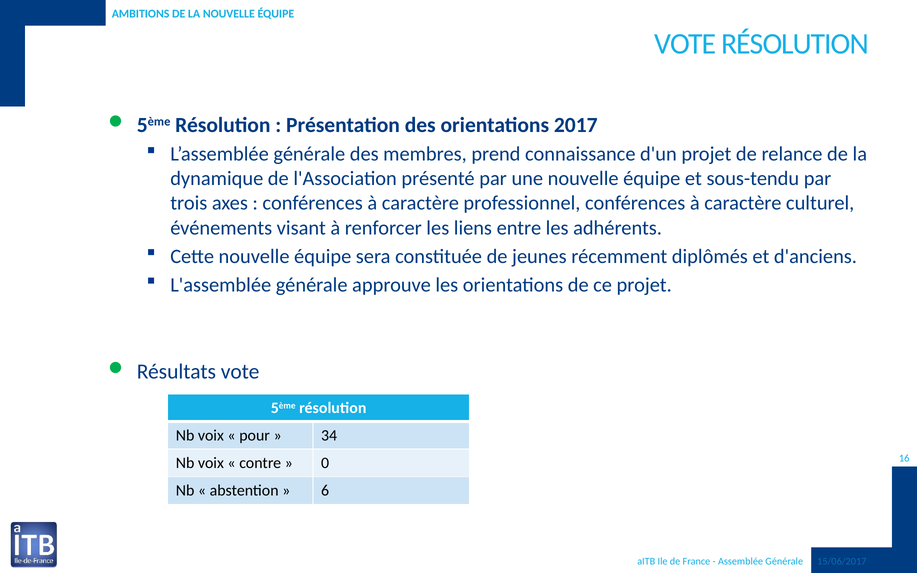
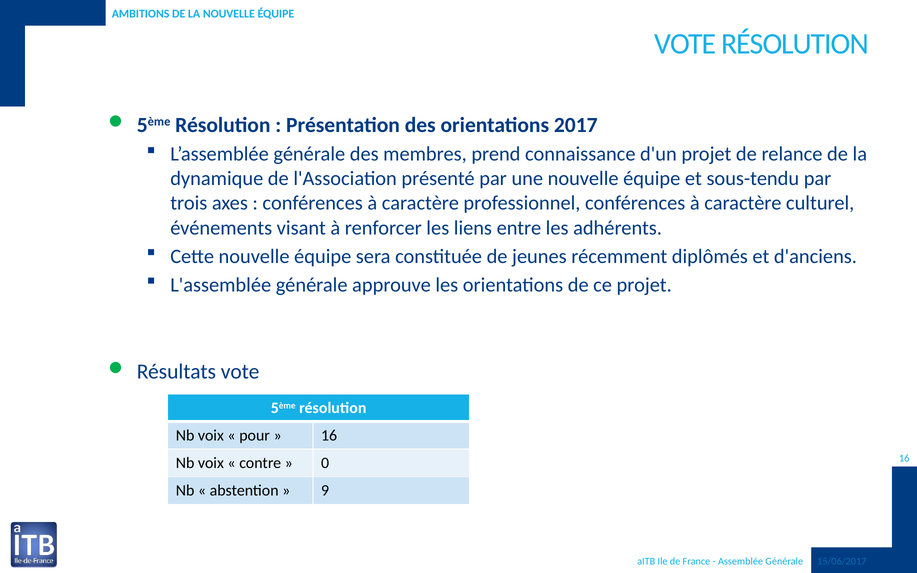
34 at (329, 435): 34 -> 16
6: 6 -> 9
